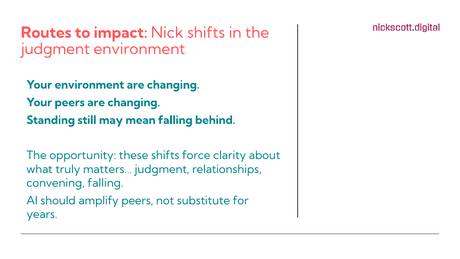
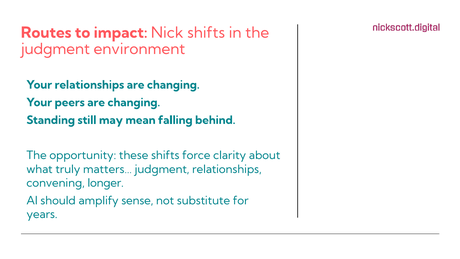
Your environment: environment -> relationships
convening falling: falling -> longer
amplify peers: peers -> sense
